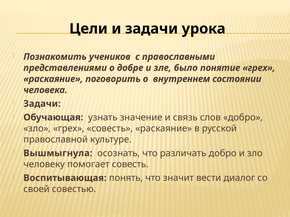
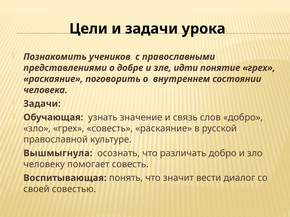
было: было -> идти
